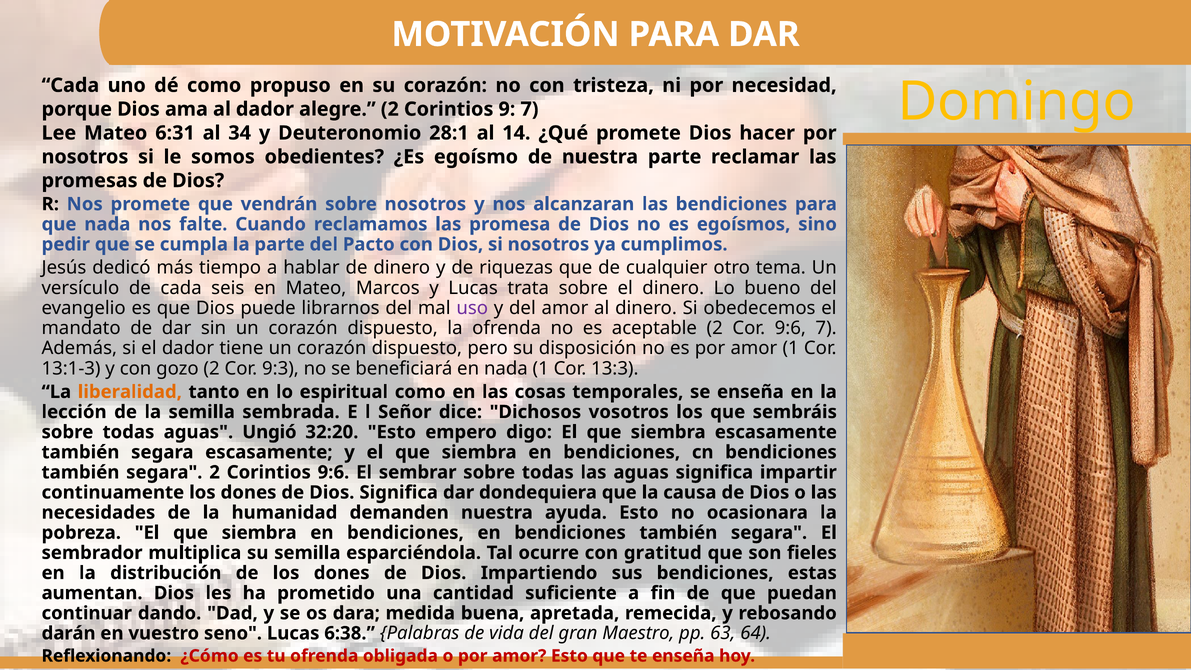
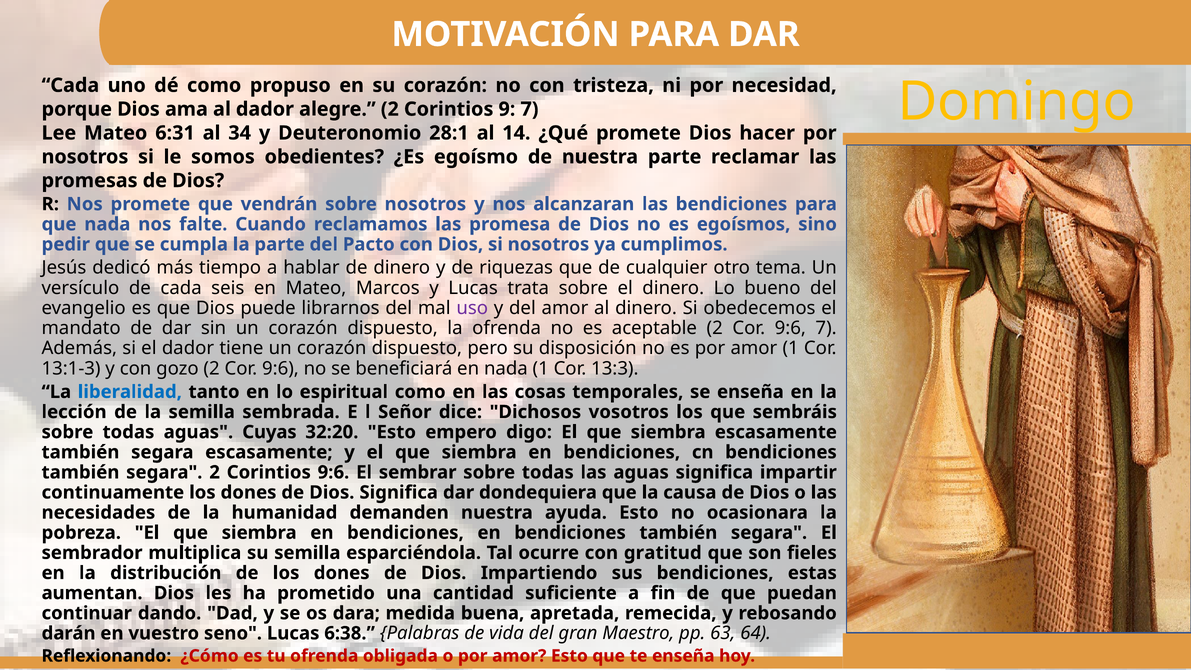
gozo 2 Cor 9:3: 9:3 -> 9:6
liberalidad colour: orange -> blue
Ungió: Ungió -> Cuyas
